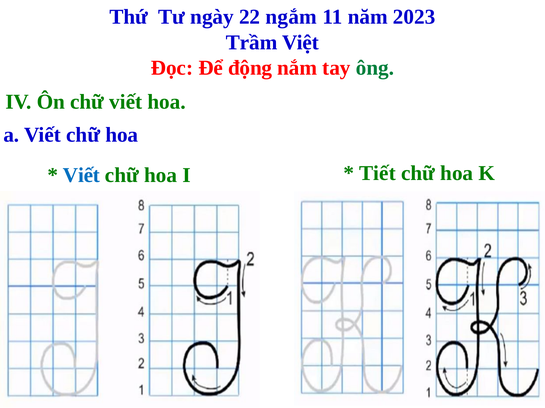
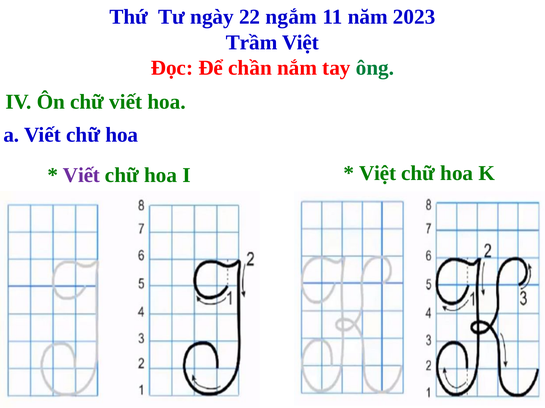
động: động -> chần
Viết at (81, 175) colour: blue -> purple
Tiết at (377, 173): Tiết -> Việt
